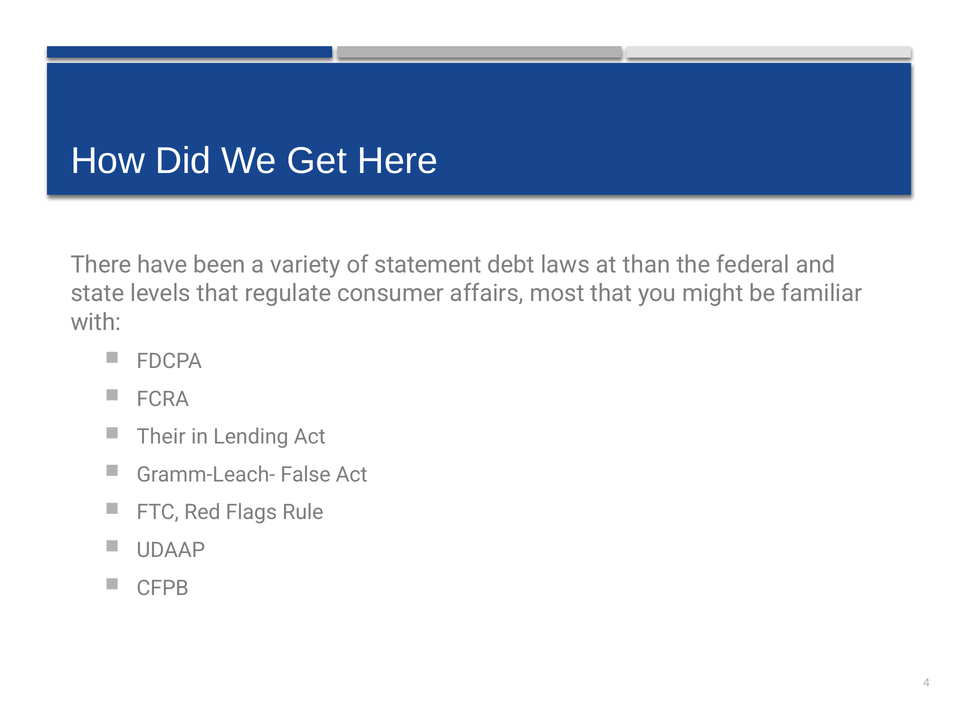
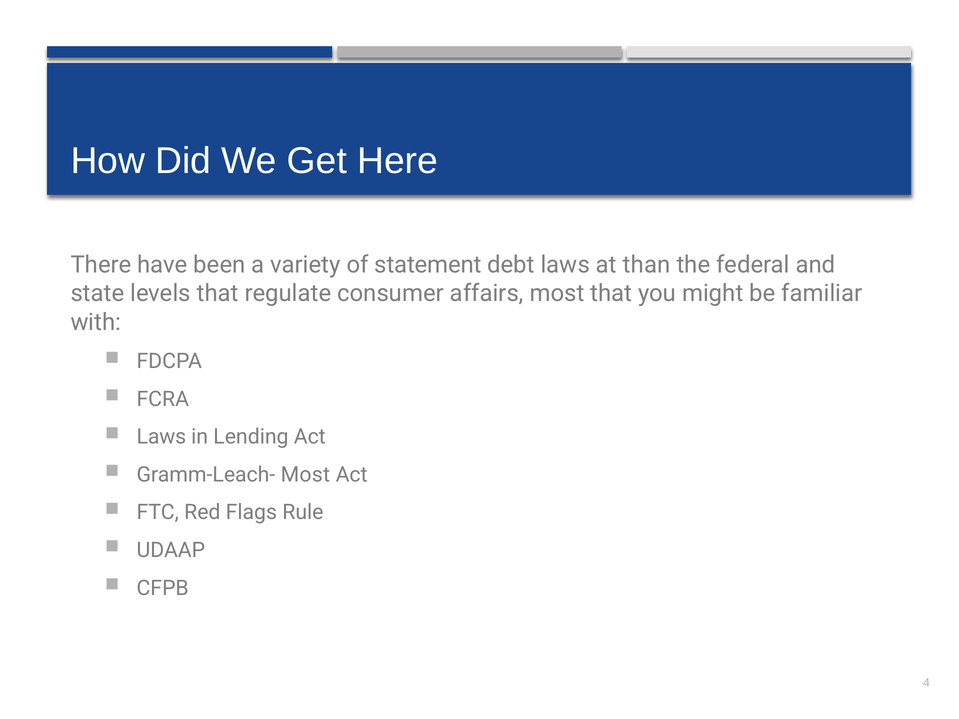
Their at (161, 437): Their -> Laws
Gramm-Leach- False: False -> Most
